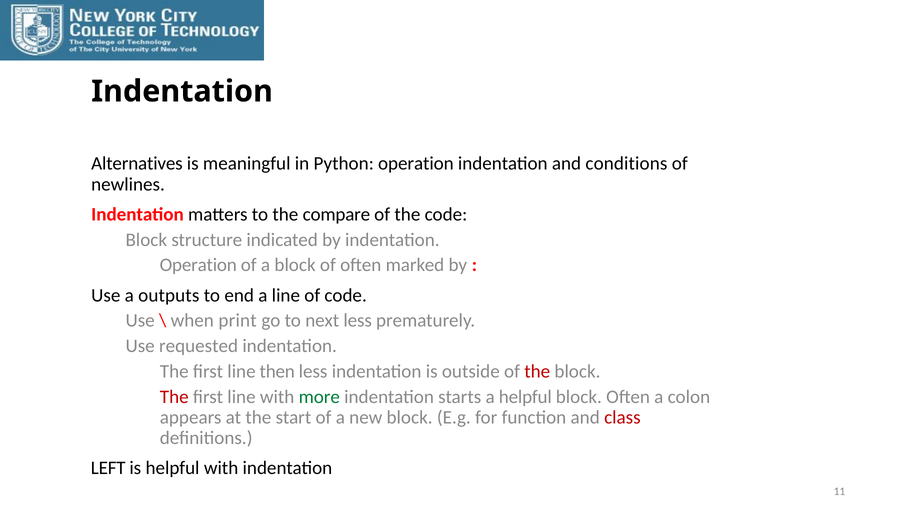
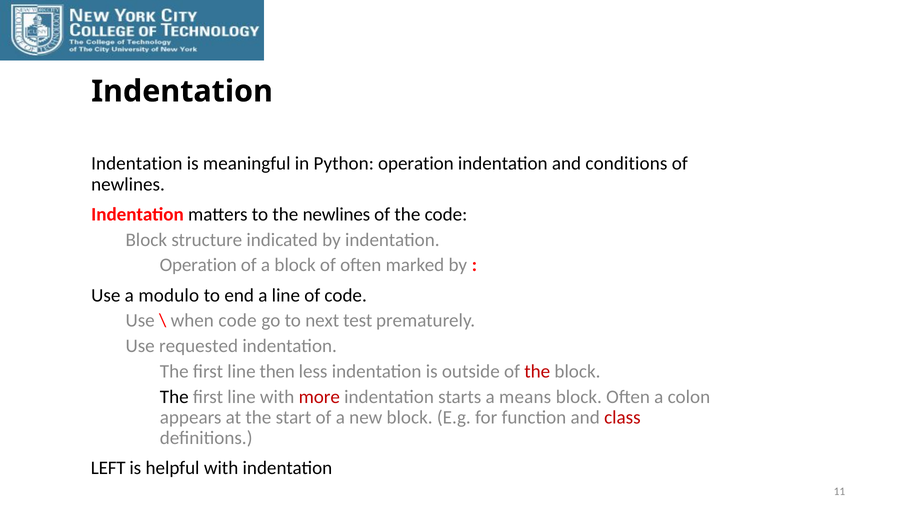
Alternatives at (137, 164): Alternatives -> Indentation
the compare: compare -> newlines
outputs: outputs -> modulo
when print: print -> code
next less: less -> test
The at (174, 396) colour: red -> black
more colour: green -> red
a helpful: helpful -> means
